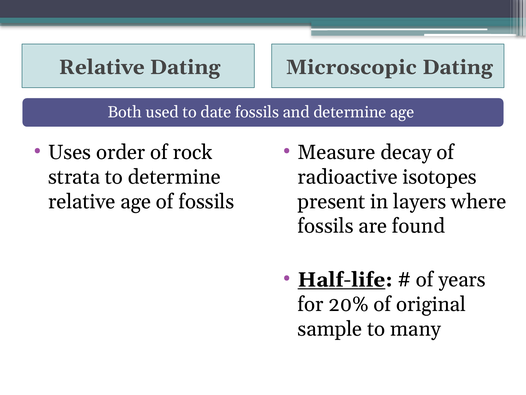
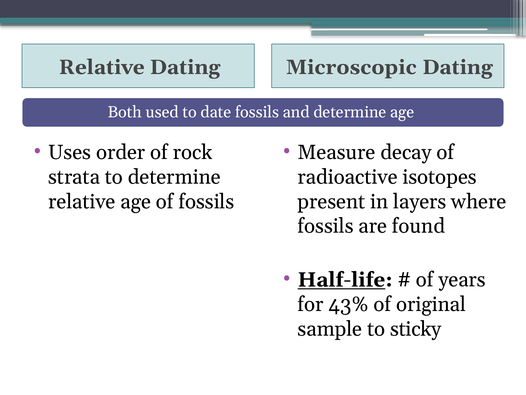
20%: 20% -> 43%
many: many -> sticky
